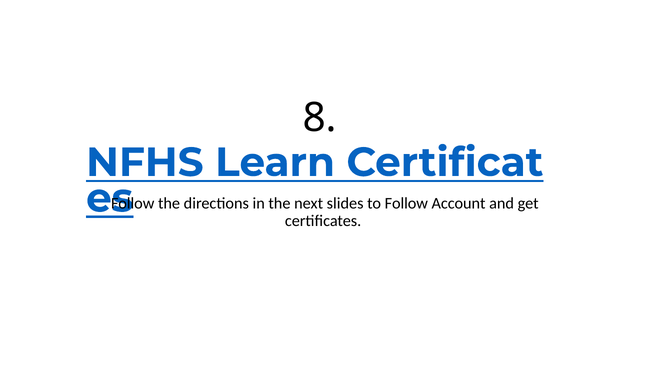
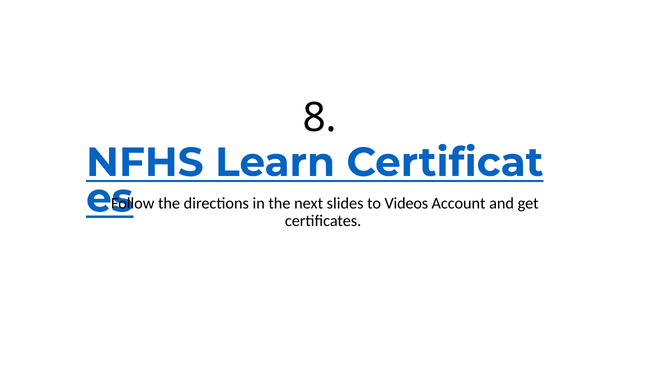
to Follow: Follow -> Videos
